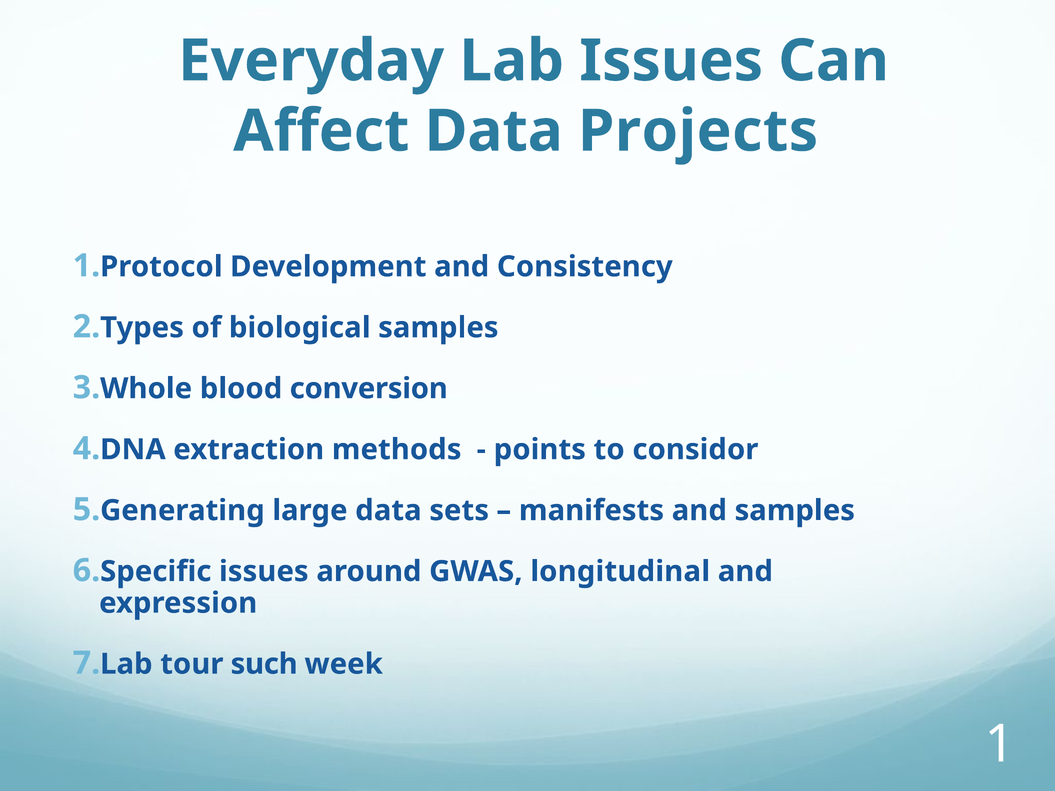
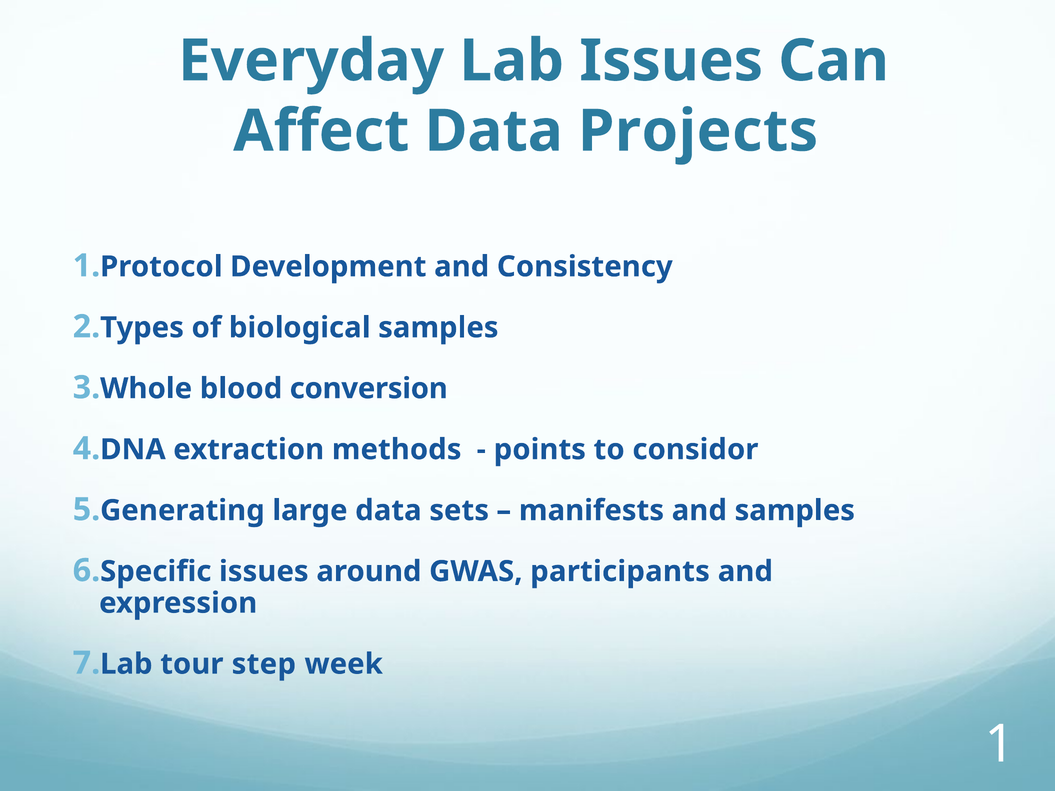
longitudinal: longitudinal -> participants
such: such -> step
